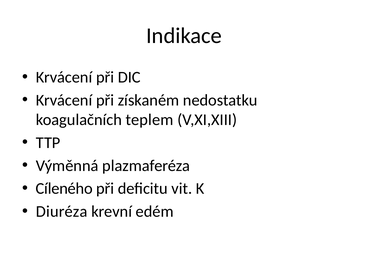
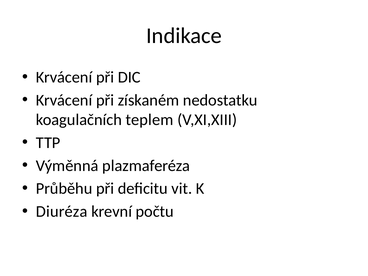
Cíleného: Cíleného -> Průběhu
edém: edém -> počtu
